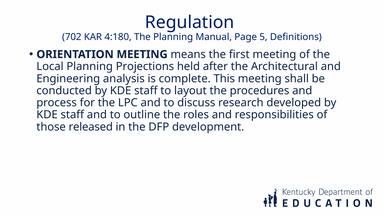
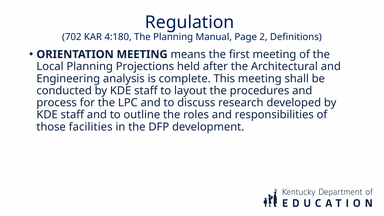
5: 5 -> 2
released: released -> facilities
